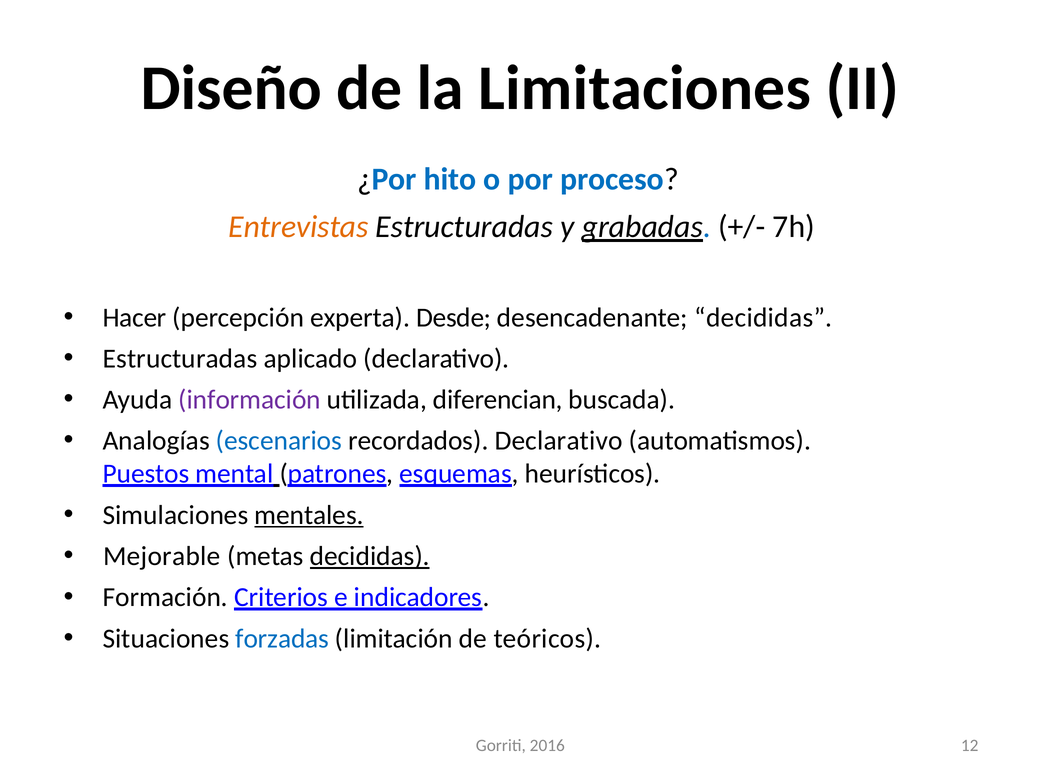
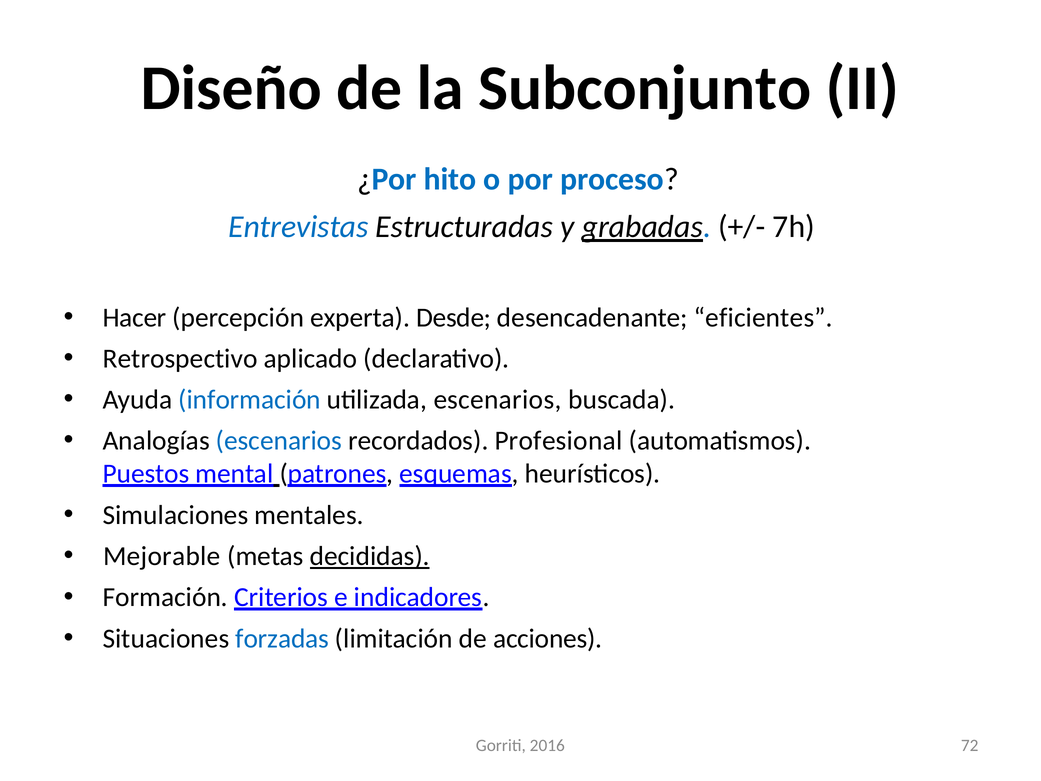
Limitaciones: Limitaciones -> Subconjunto
Entrevistas colour: orange -> blue
desencadenante decididas: decididas -> eficientes
Estructuradas at (180, 358): Estructuradas -> Retrospectivo
información colour: purple -> blue
utilizada diferencian: diferencian -> escenarios
recordados Declarativo: Declarativo -> Profesional
mentales underline: present -> none
teóricos: teóricos -> acciones
12: 12 -> 72
